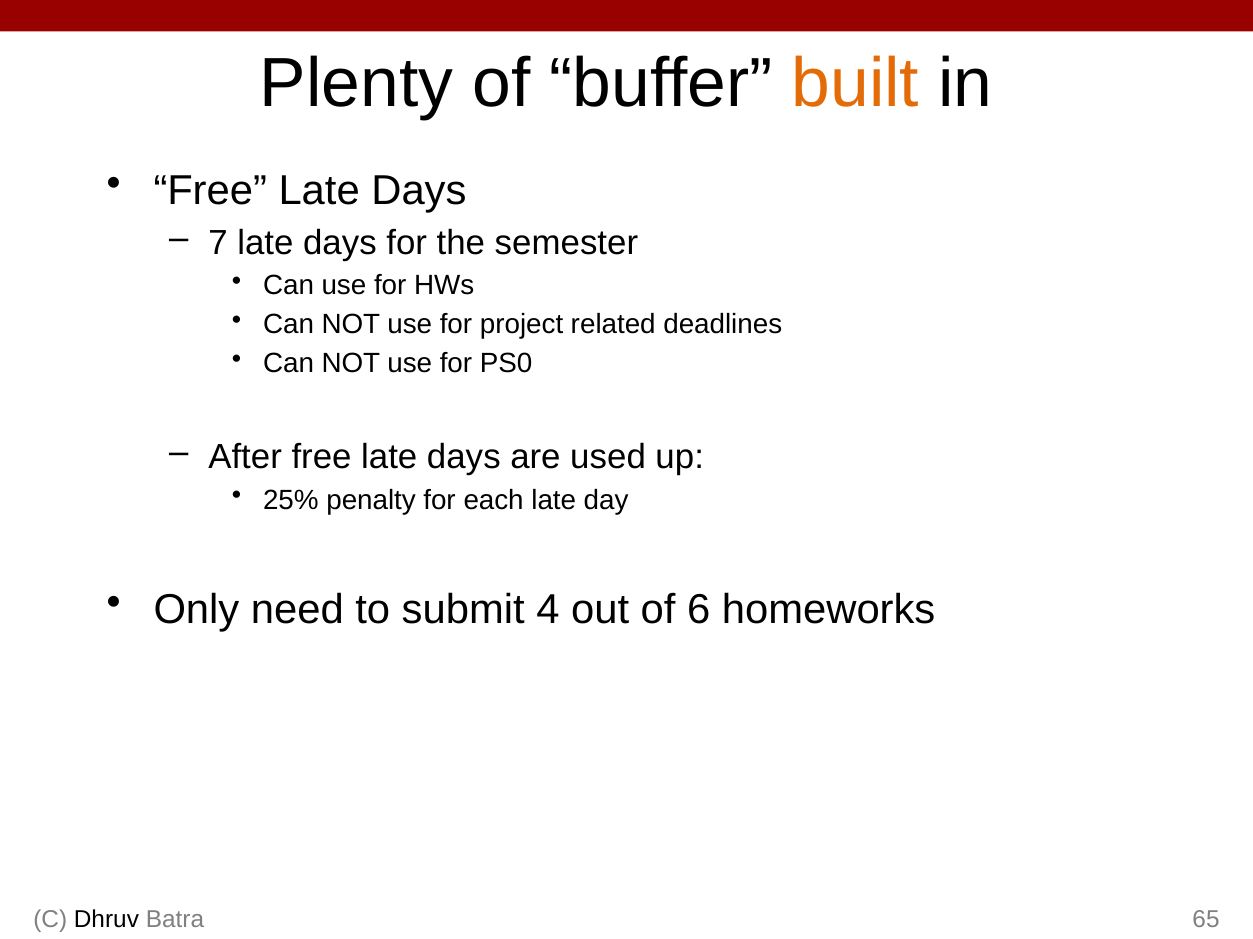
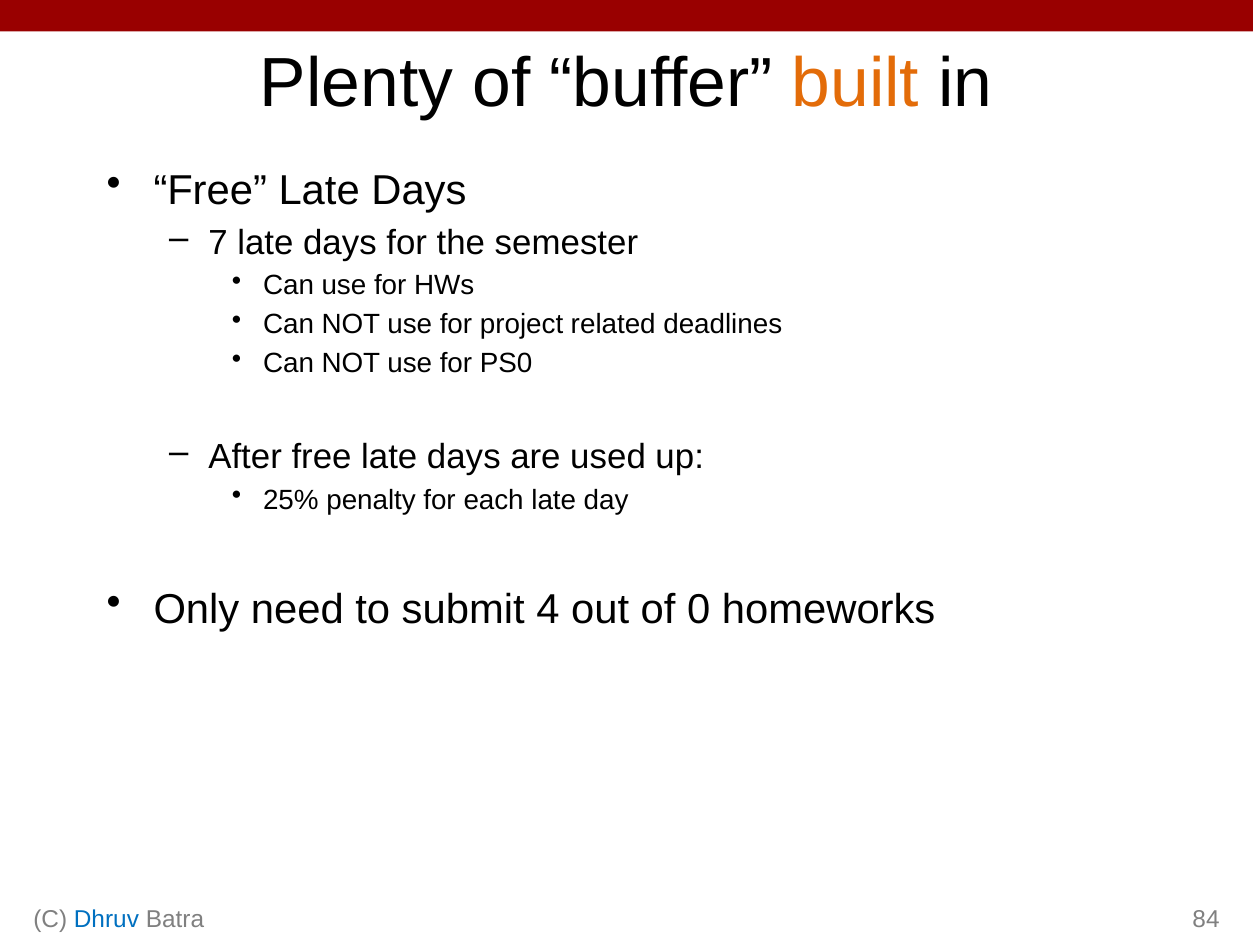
6: 6 -> 0
Dhruv colour: black -> blue
65: 65 -> 84
